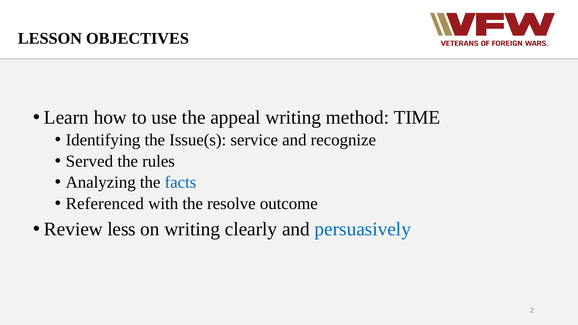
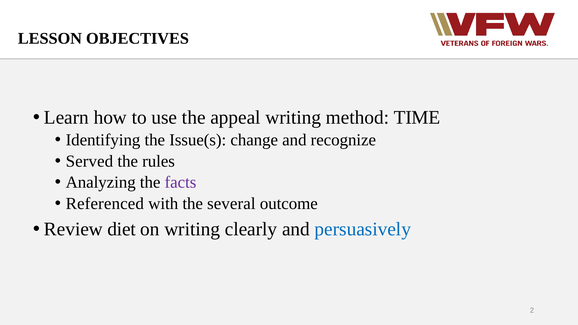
service: service -> change
facts colour: blue -> purple
resolve: resolve -> several
less: less -> diet
